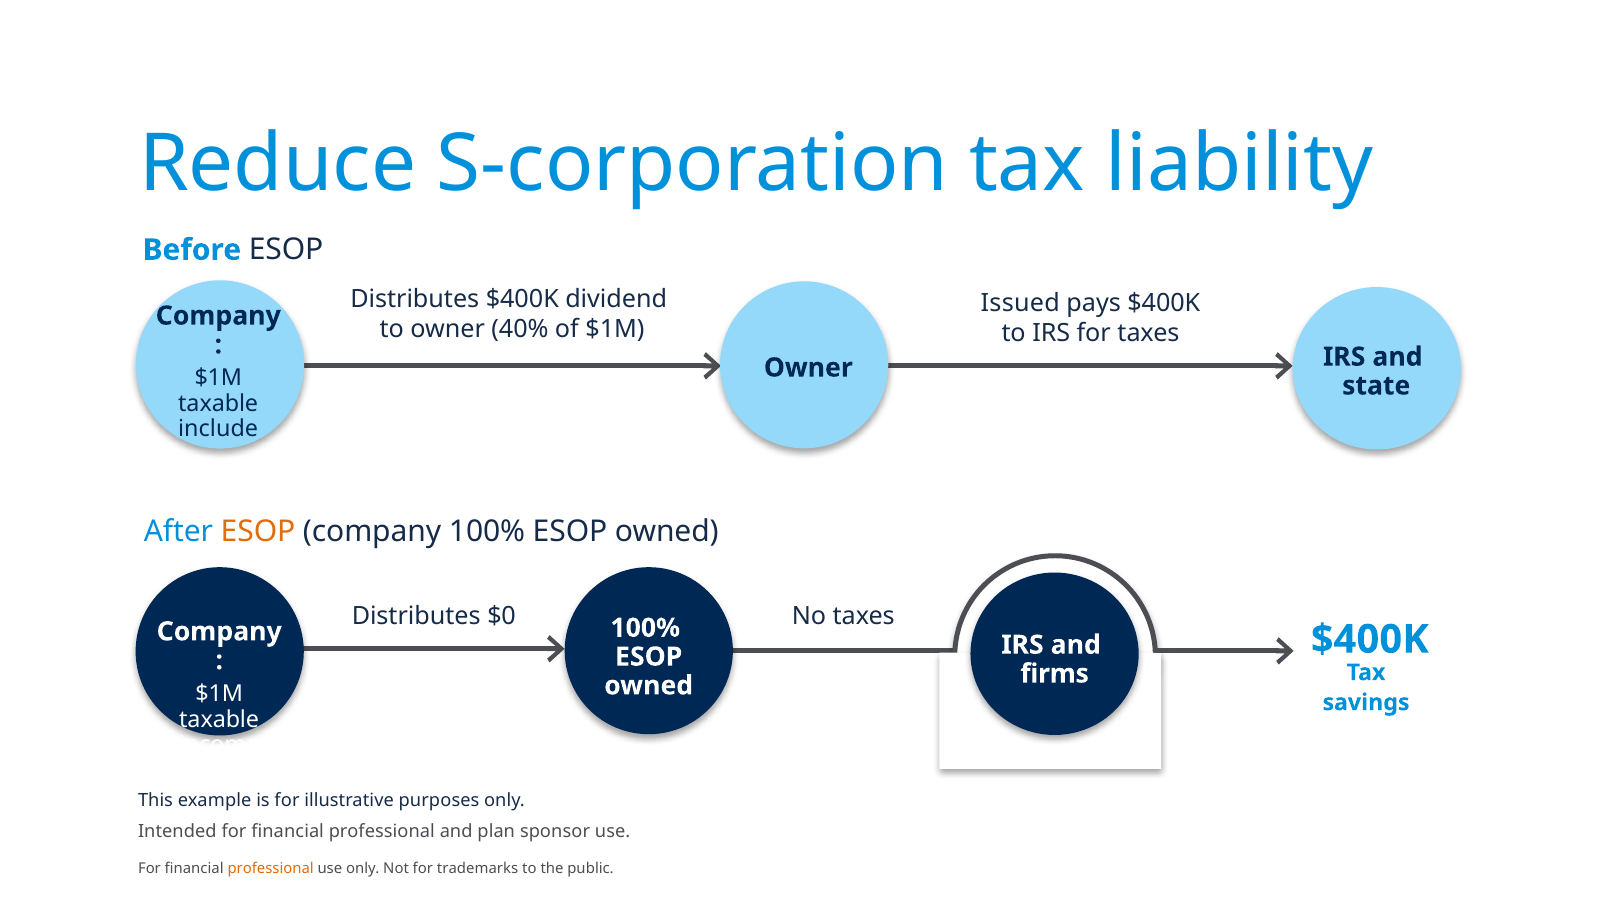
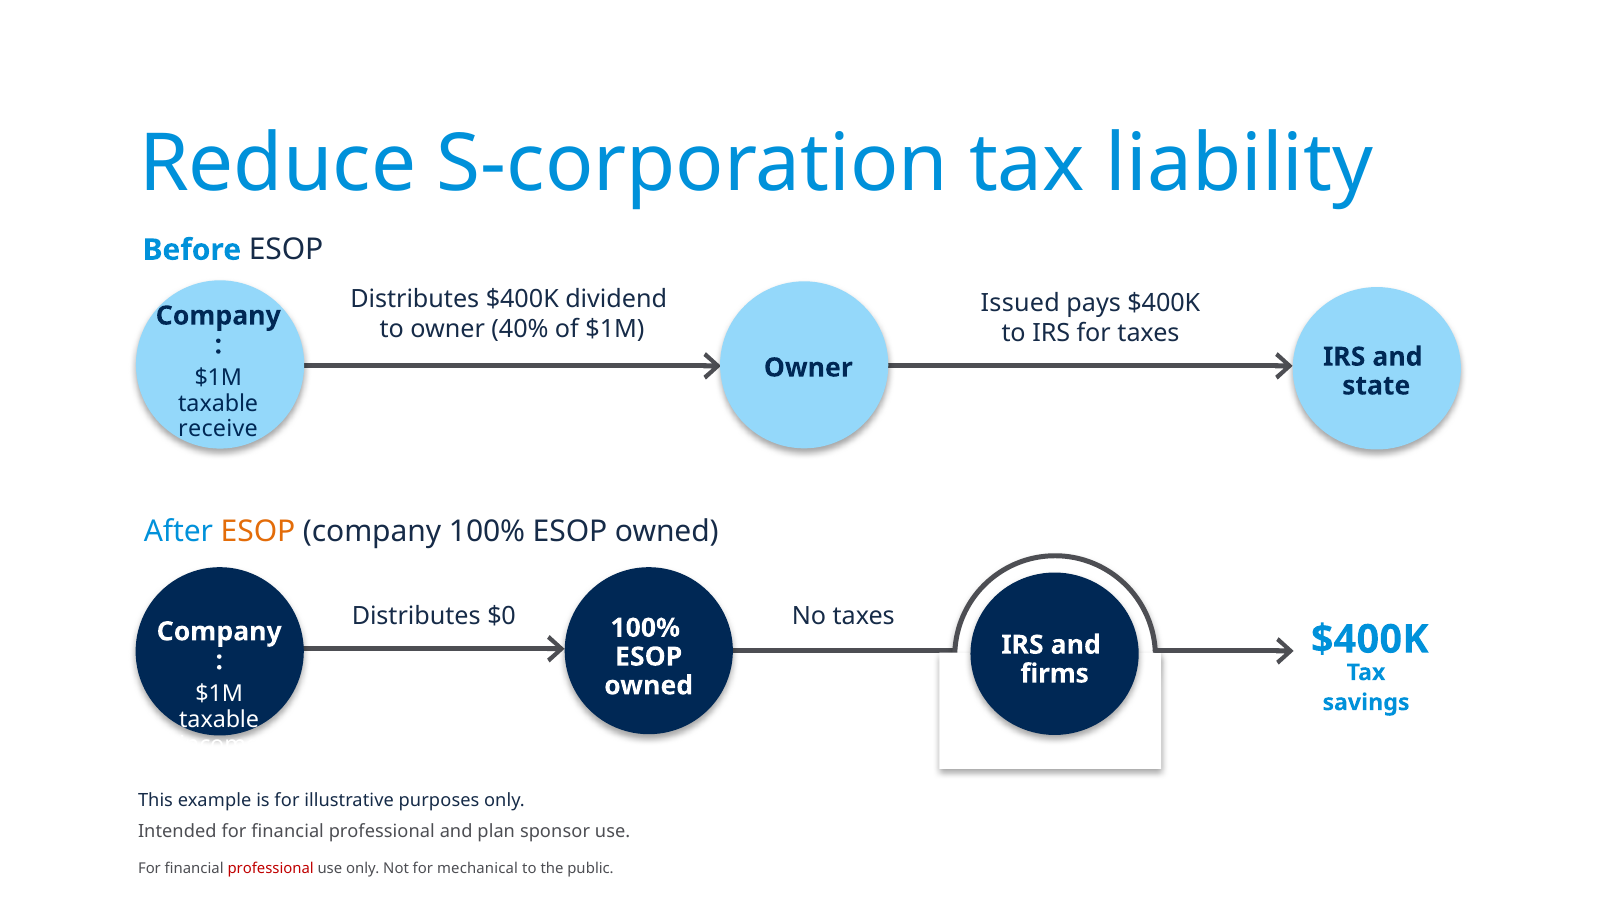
include: include -> receive
professional at (271, 868) colour: orange -> red
trademarks: trademarks -> mechanical
